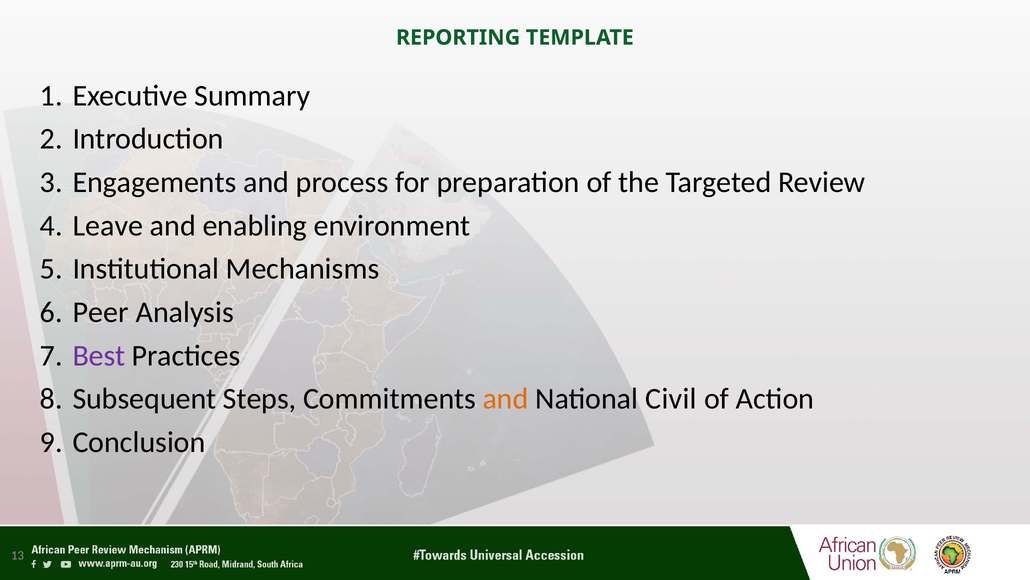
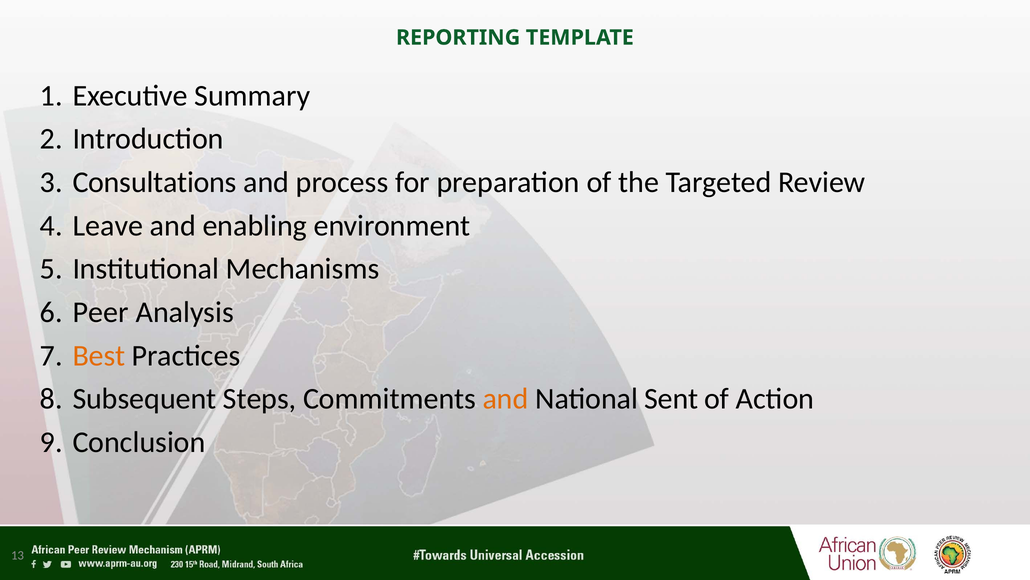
Engagements: Engagements -> Consultations
Best colour: purple -> orange
Civil: Civil -> Sent
